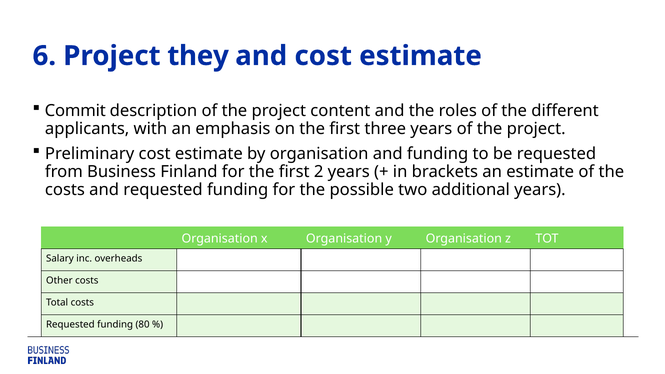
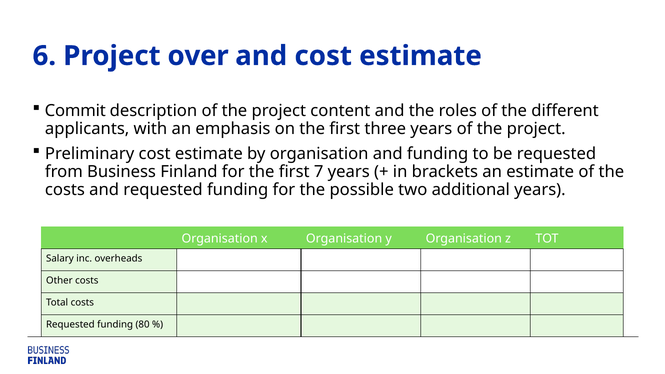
they: they -> over
2: 2 -> 7
